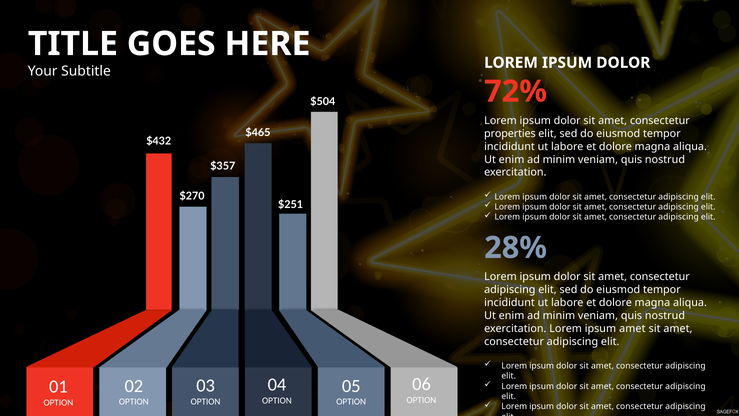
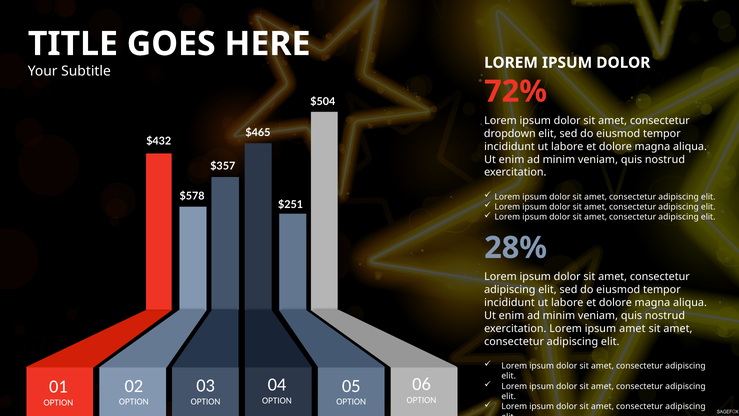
properties: properties -> dropdown
$270: $270 -> $578
